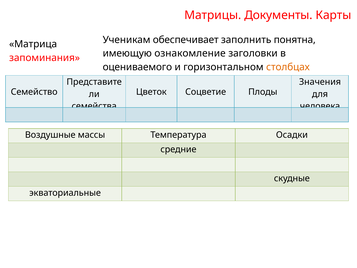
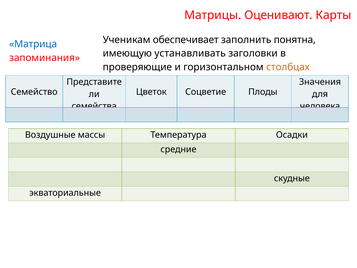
Документы: Документы -> Оценивают
Матрица colour: black -> blue
ознакомление: ознакомление -> устанавливать
оцениваемого: оцениваемого -> проверяющие
